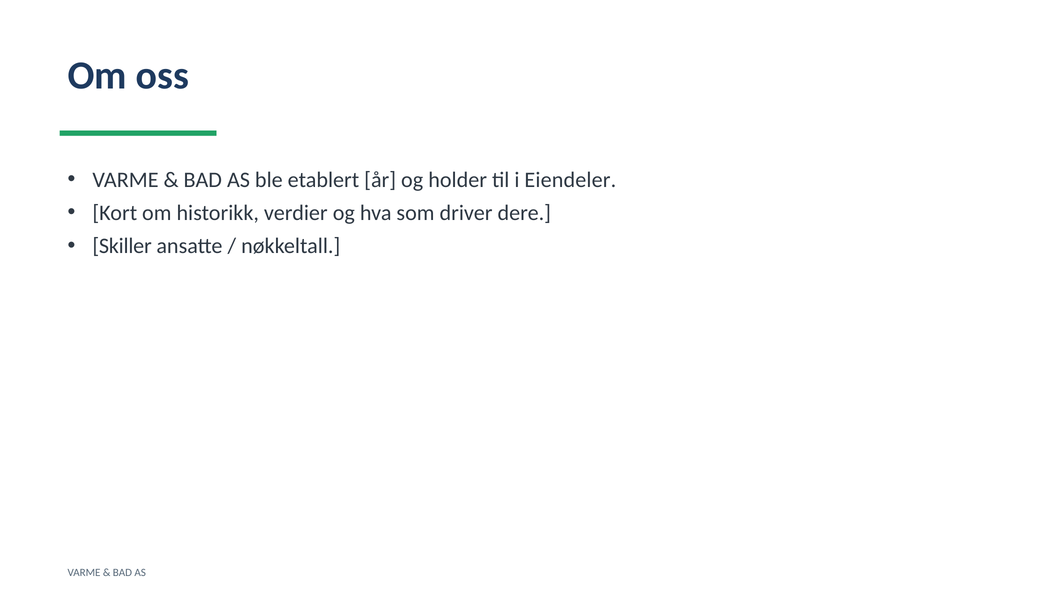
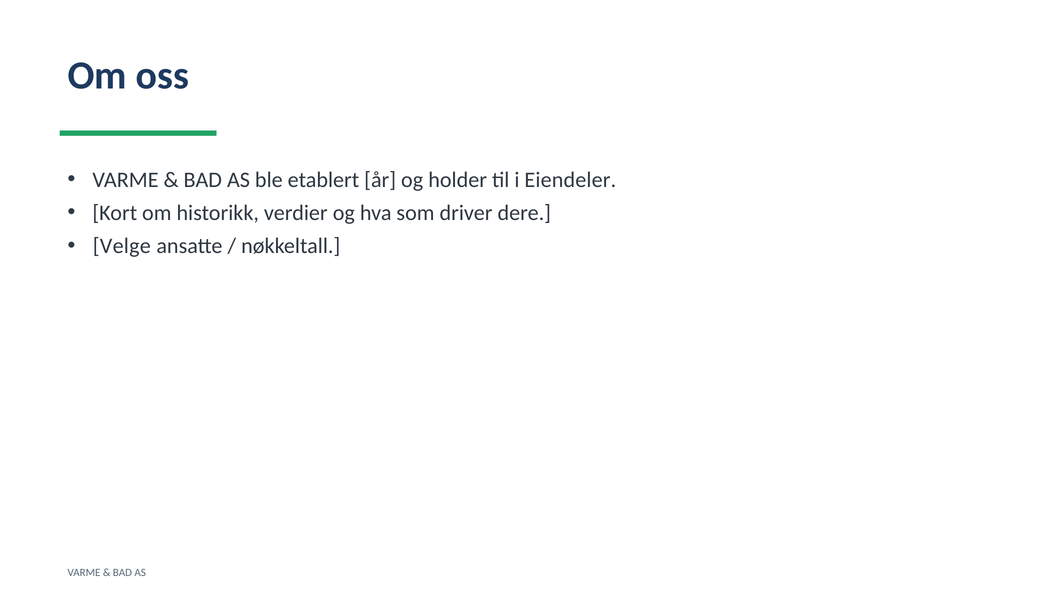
Skiller: Skiller -> Velge
